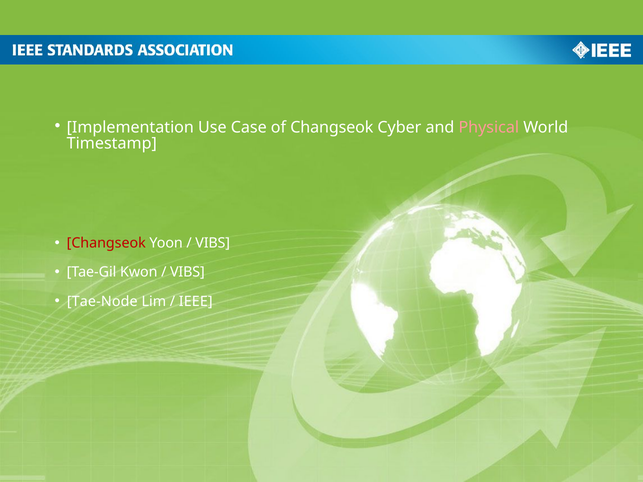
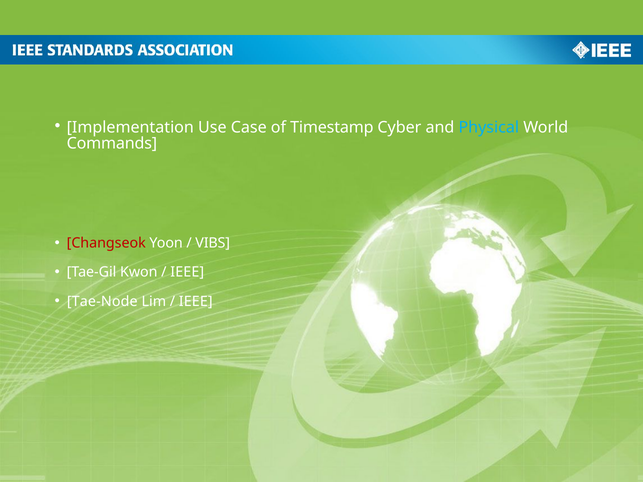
of Changseok: Changseok -> Timestamp
Physical colour: pink -> light blue
Timestamp: Timestamp -> Commands
VIBS at (187, 272): VIBS -> IEEE
